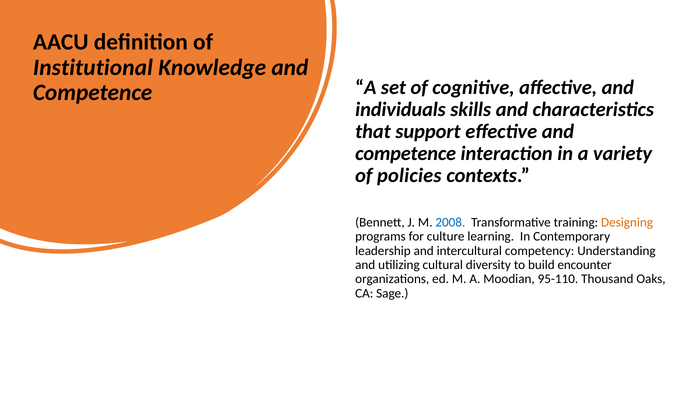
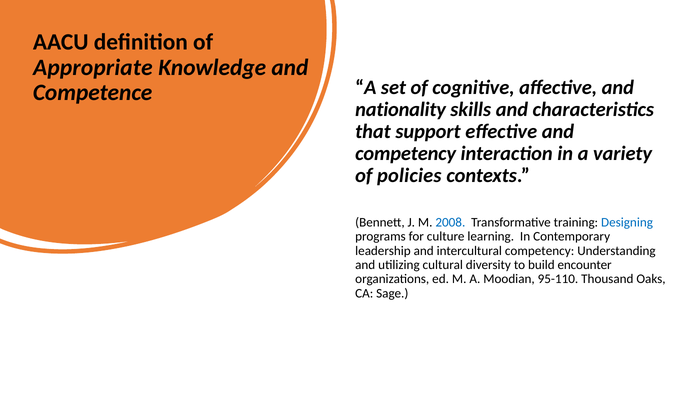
Institutional: Institutional -> Appropriate
individuals: individuals -> nationality
competence at (406, 153): competence -> competency
Designing colour: orange -> blue
